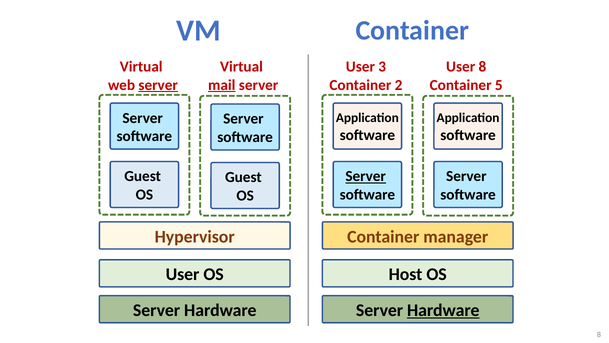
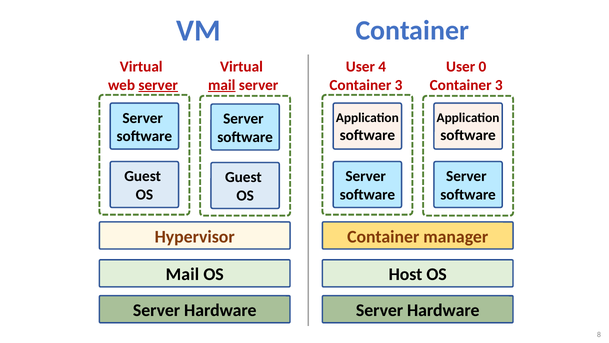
3: 3 -> 4
User 8: 8 -> 0
2 at (399, 85): 2 -> 3
5 at (499, 85): 5 -> 3
Server at (366, 176) underline: present -> none
User at (183, 274): User -> Mail
Hardware at (443, 310) underline: present -> none
